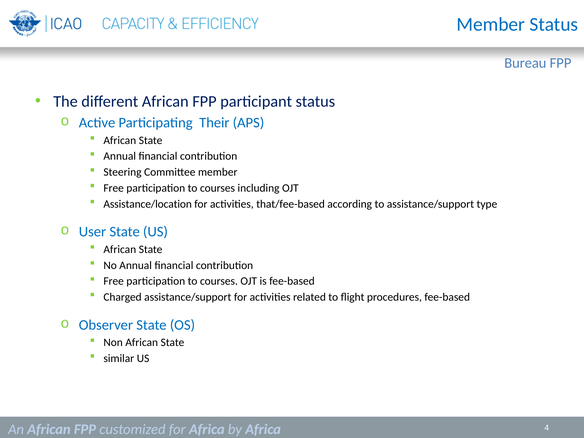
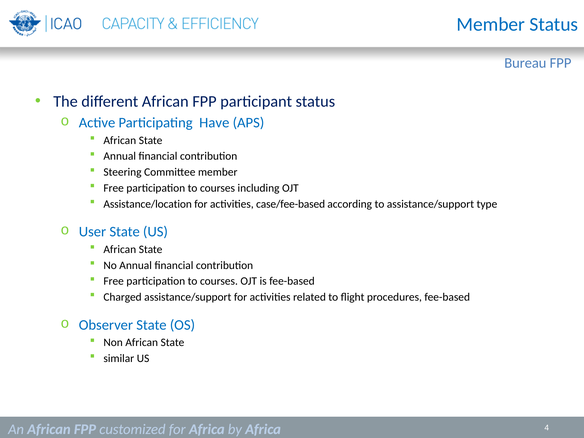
Their: Their -> Have
that/fee-based: that/fee-based -> case/fee-based
